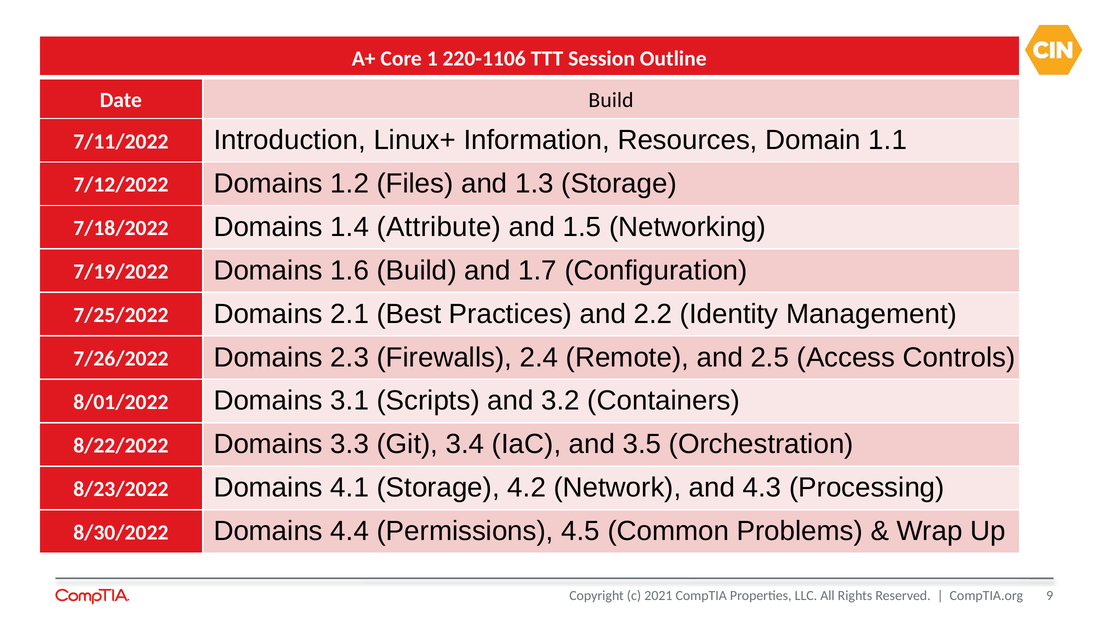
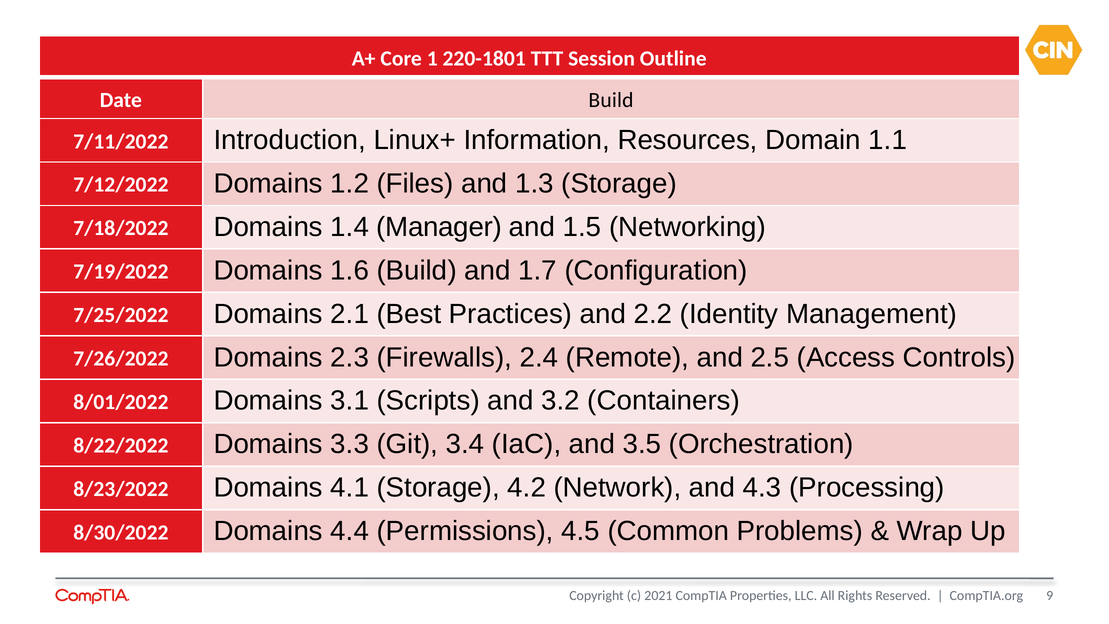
220-1106: 220-1106 -> 220-1801
Attribute: Attribute -> Manager
